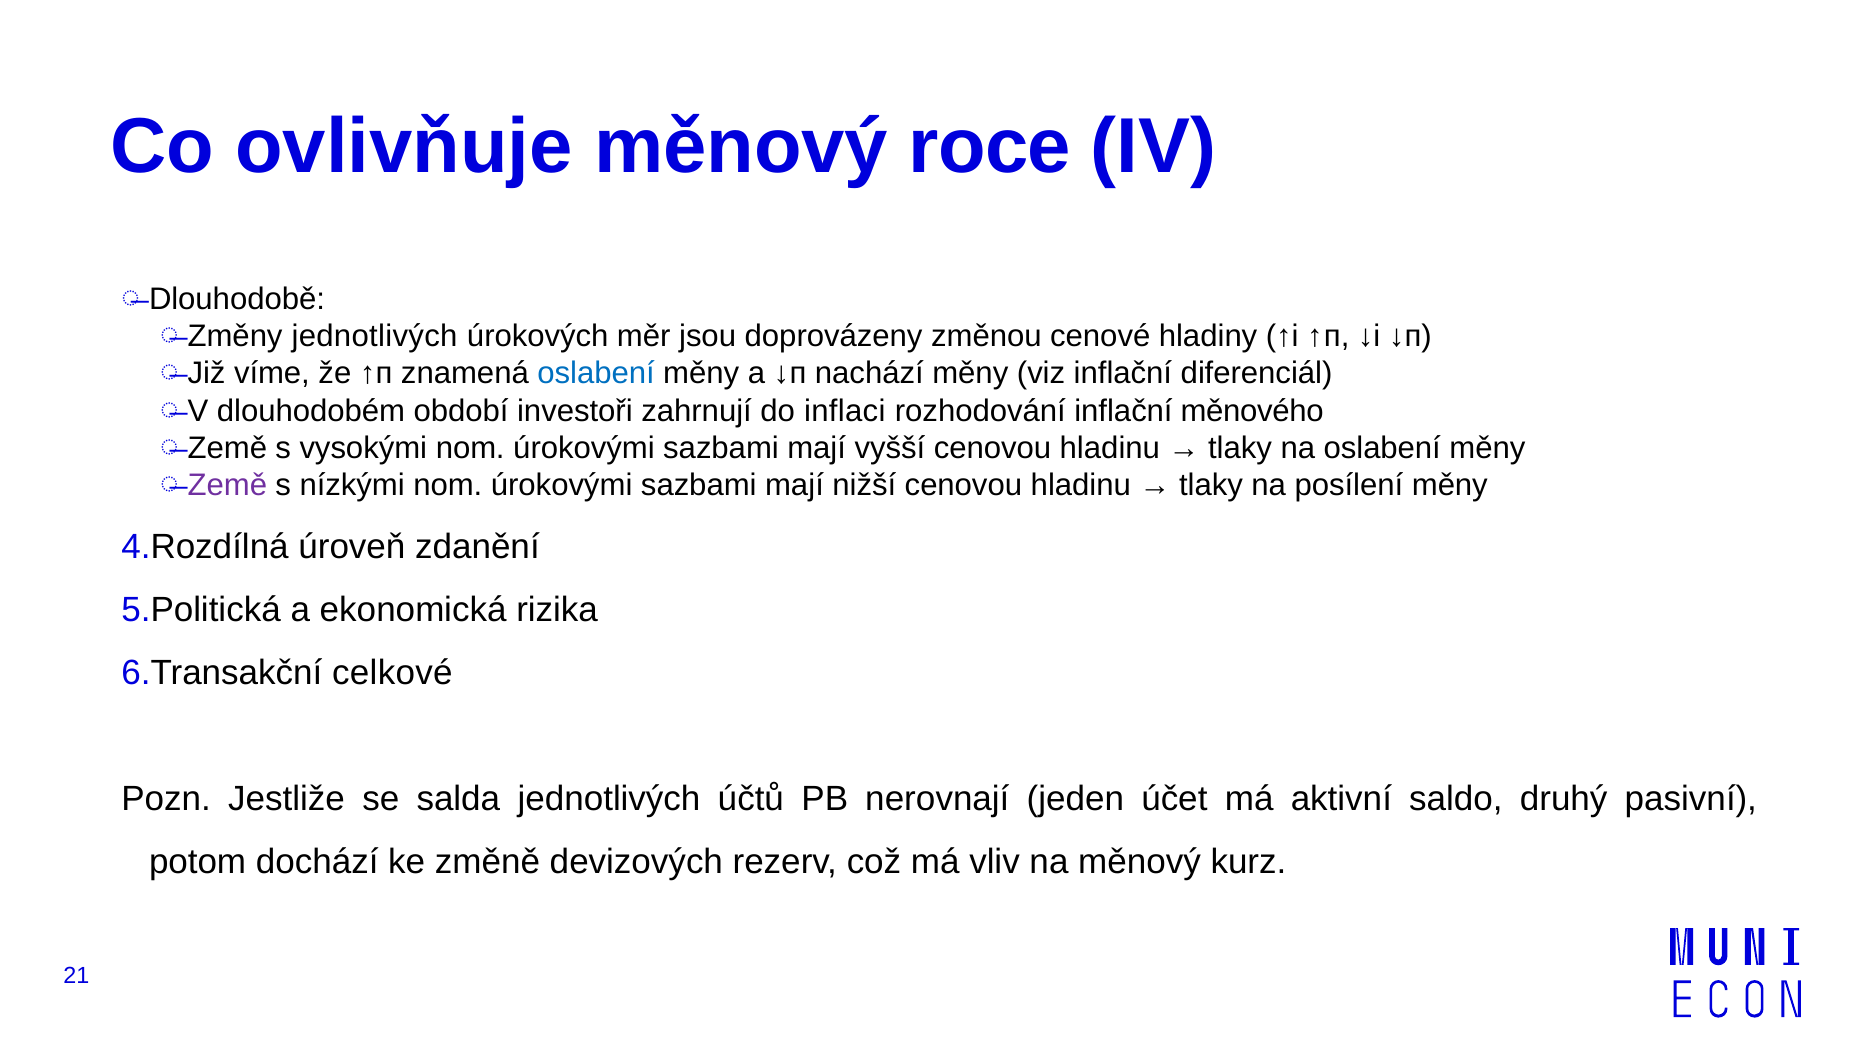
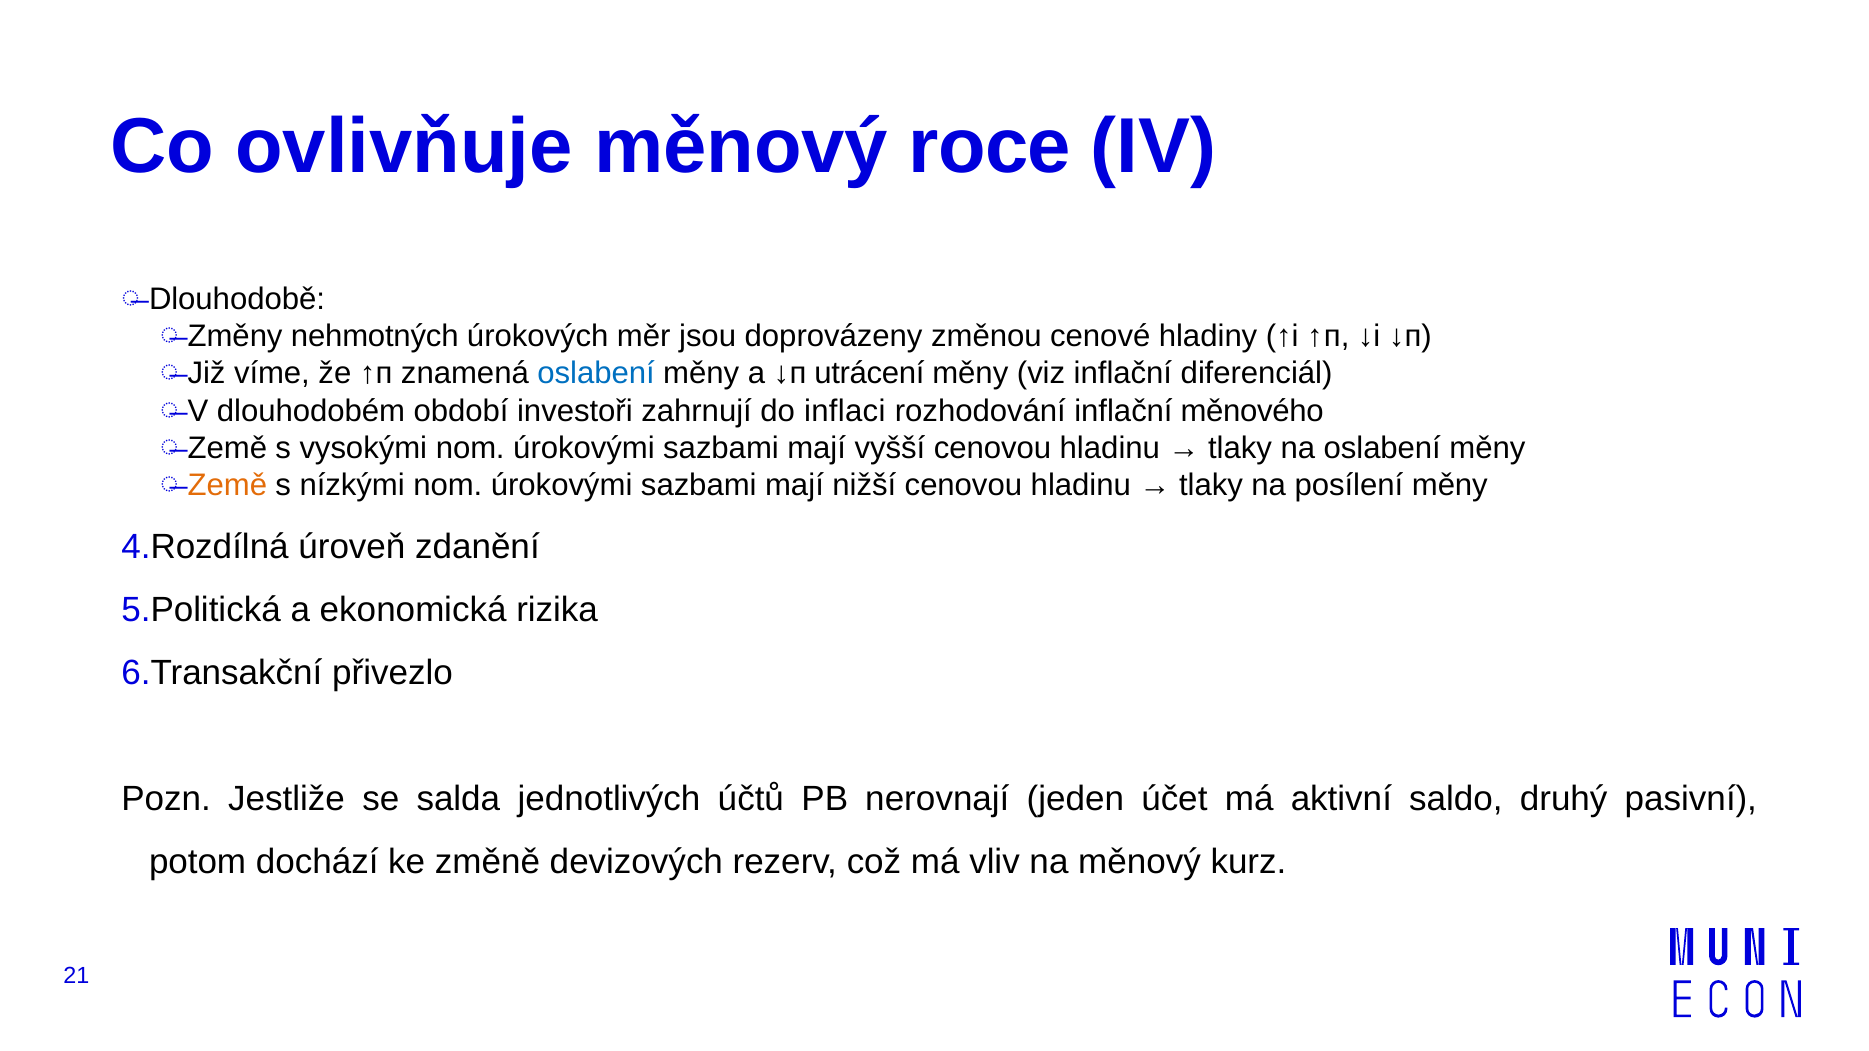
Změny jednotlivých: jednotlivých -> nehmotných
nachází: nachází -> utrácení
Země at (227, 486) colour: purple -> orange
celkové: celkové -> přivezlo
